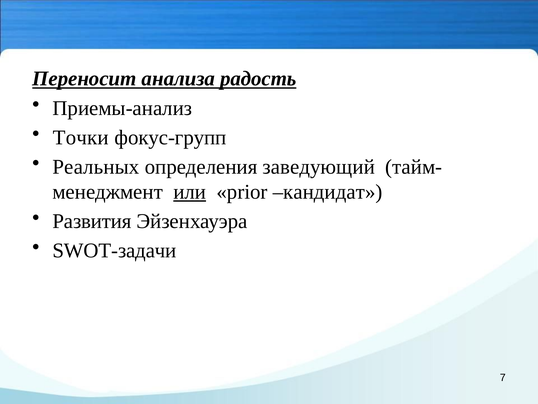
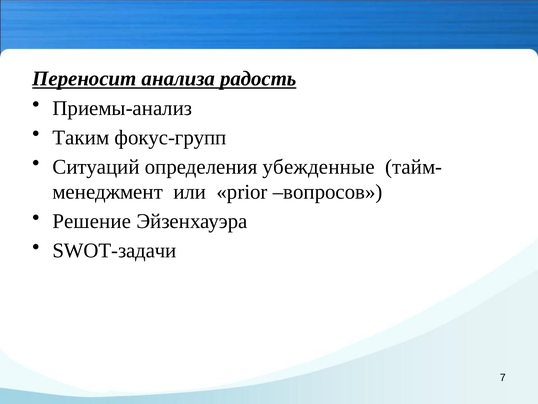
Точки: Точки -> Таким
Реальных: Реальных -> Ситуаций
заведующий: заведующий -> убежденные
или underline: present -> none
кандидат: кандидат -> вопросов
Развития: Развития -> Решение
